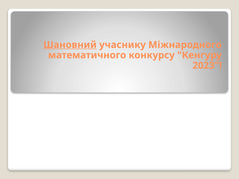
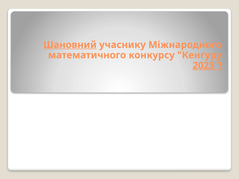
2023 underline: none -> present
